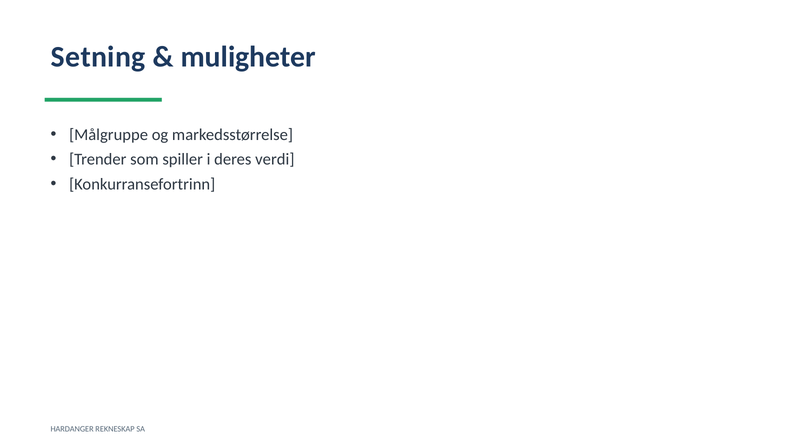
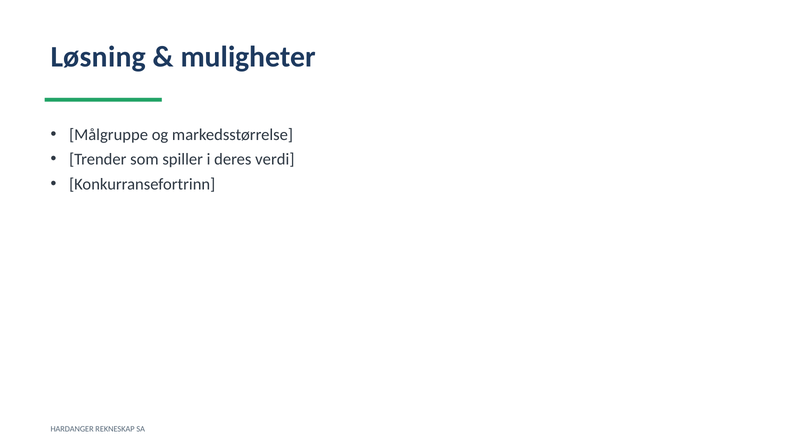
Setning: Setning -> Løsning
